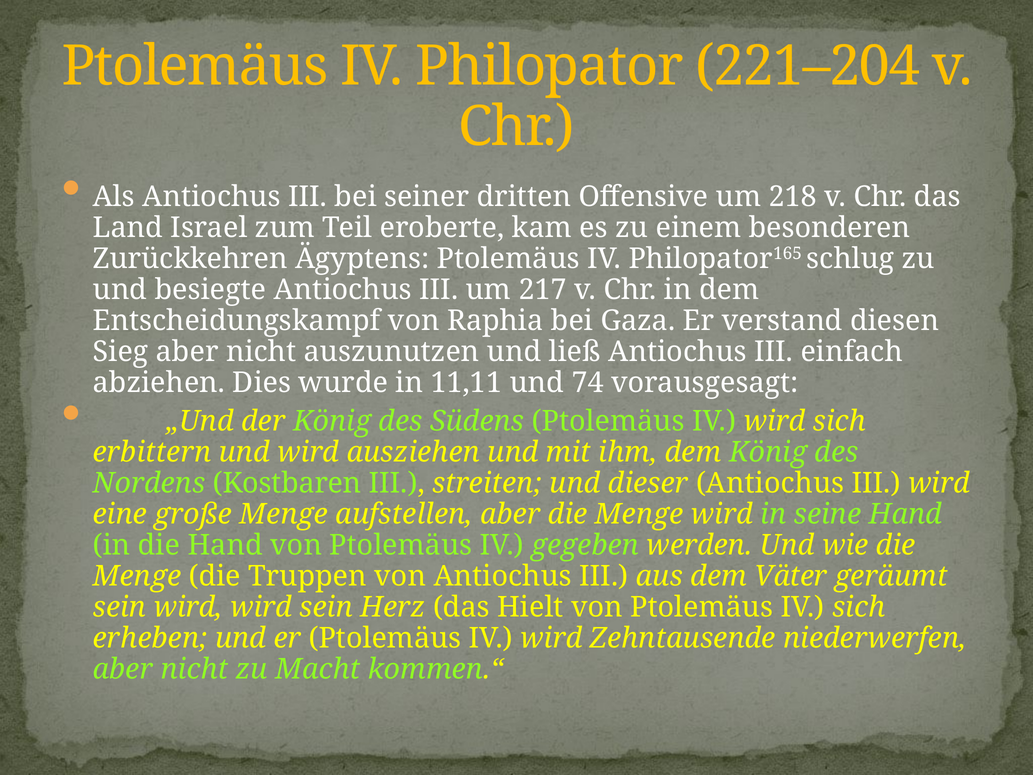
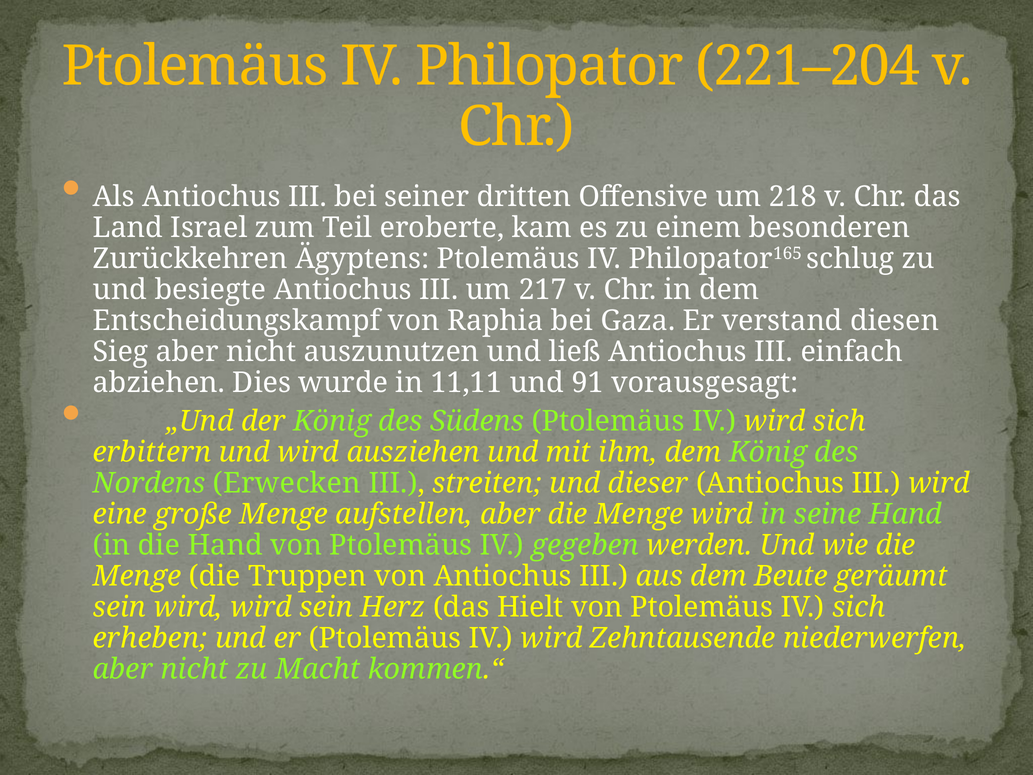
74: 74 -> 91
Kostbaren: Kostbaren -> Erwecken
Väter: Väter -> Beute
